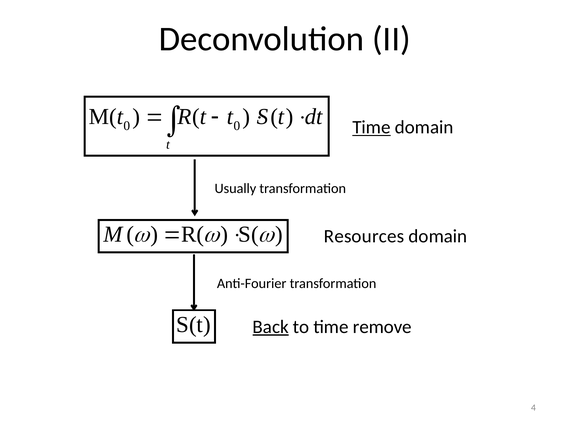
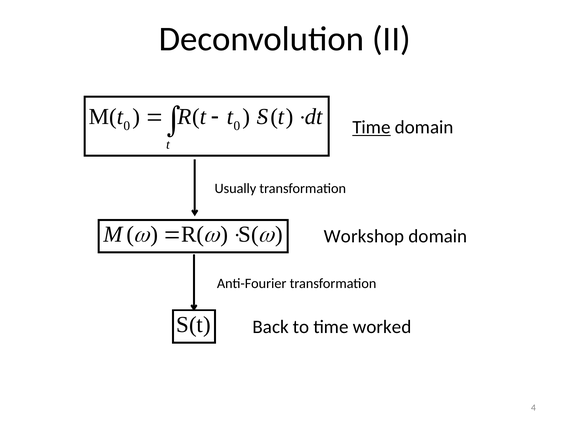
Resources: Resources -> Workshop
Back underline: present -> none
remove: remove -> worked
